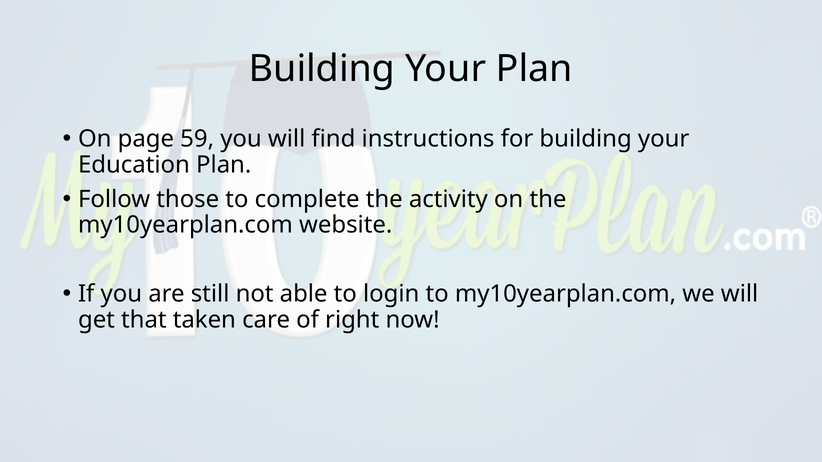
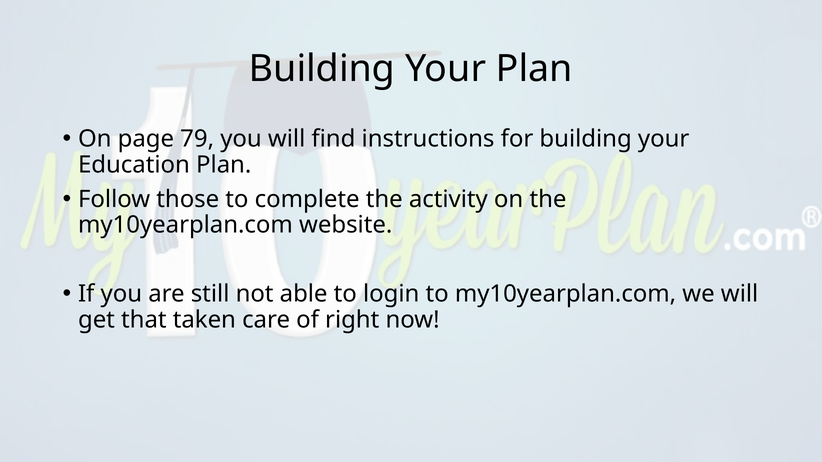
59: 59 -> 79
